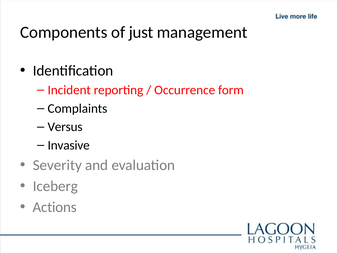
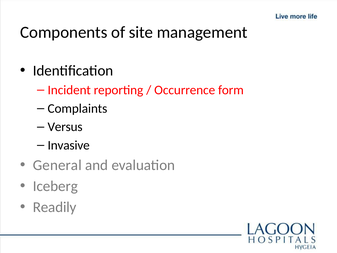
just: just -> site
Severity: Severity -> General
Actions: Actions -> Readily
